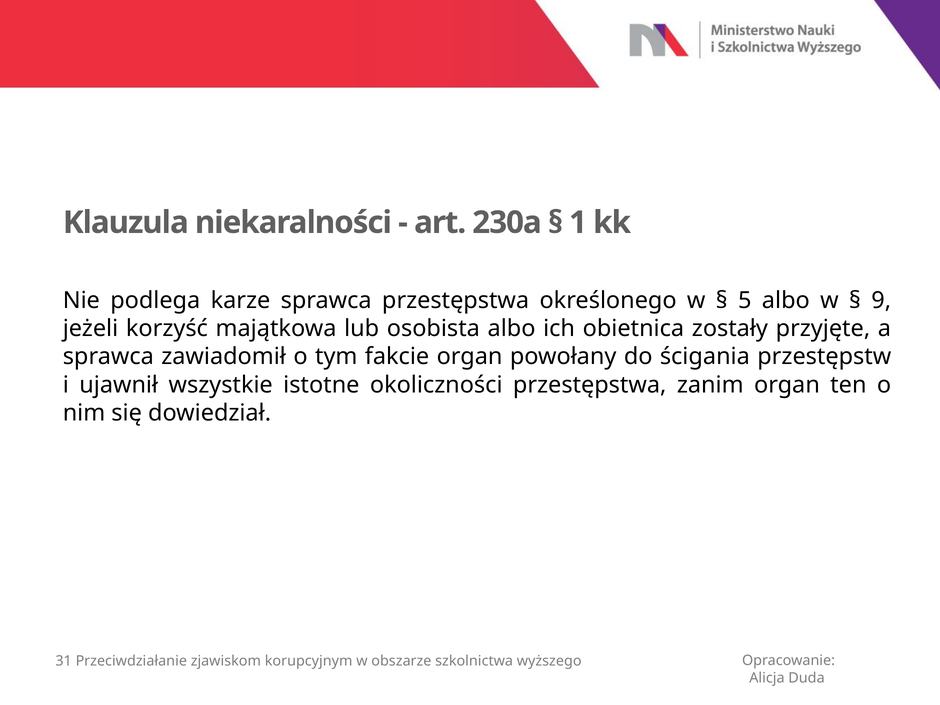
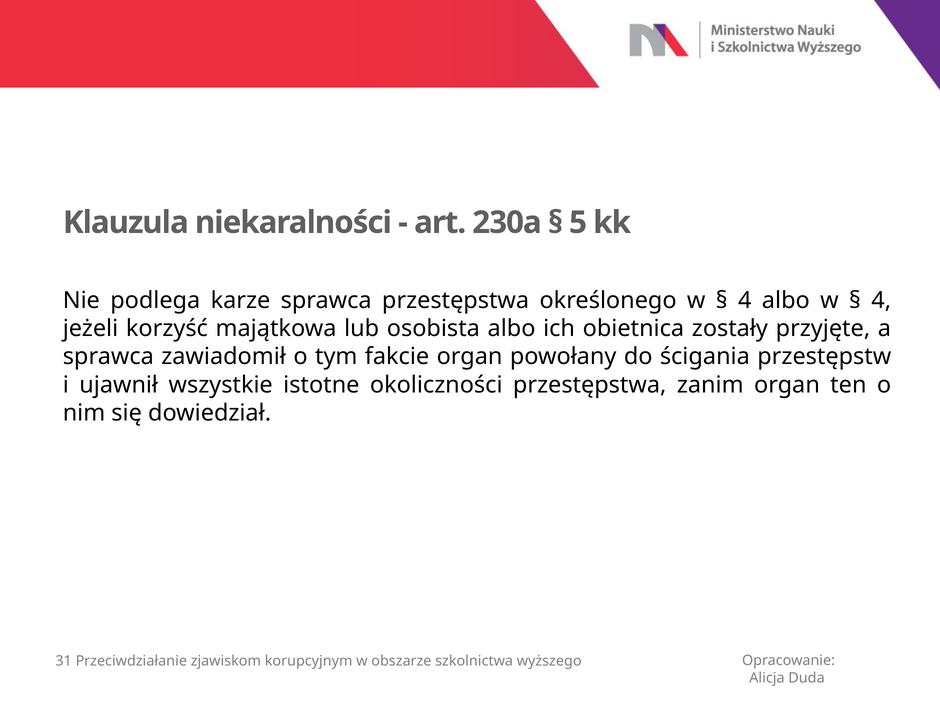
1: 1 -> 5
5 at (745, 300): 5 -> 4
9 at (881, 300): 9 -> 4
